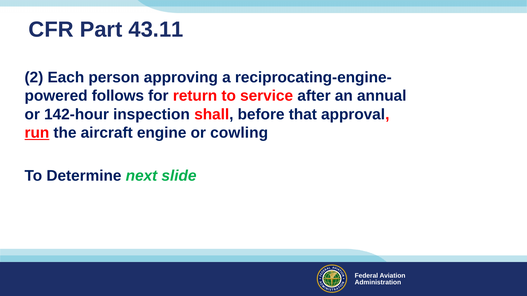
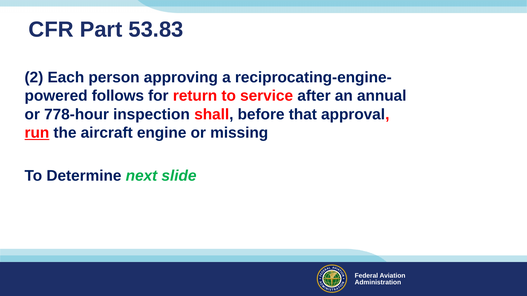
43.11: 43.11 -> 53.83
142-hour: 142-hour -> 778-hour
cowling: cowling -> missing
